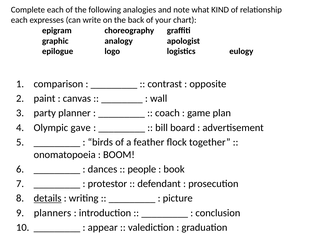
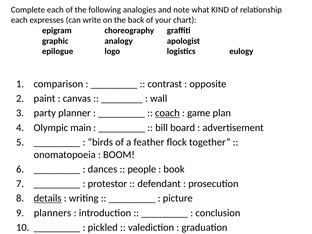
coach underline: none -> present
gave: gave -> main
appear: appear -> pickled
